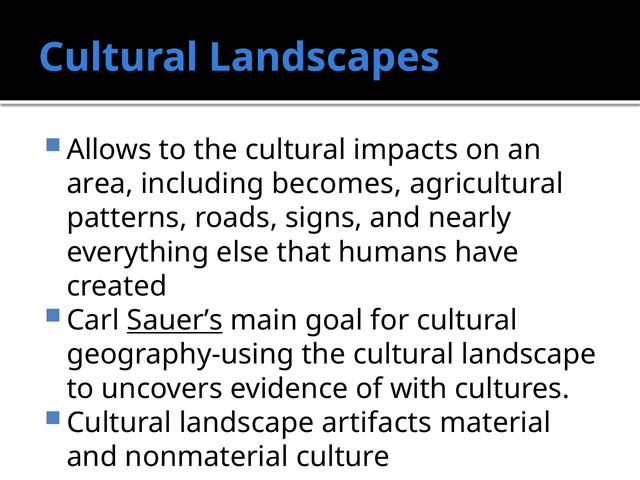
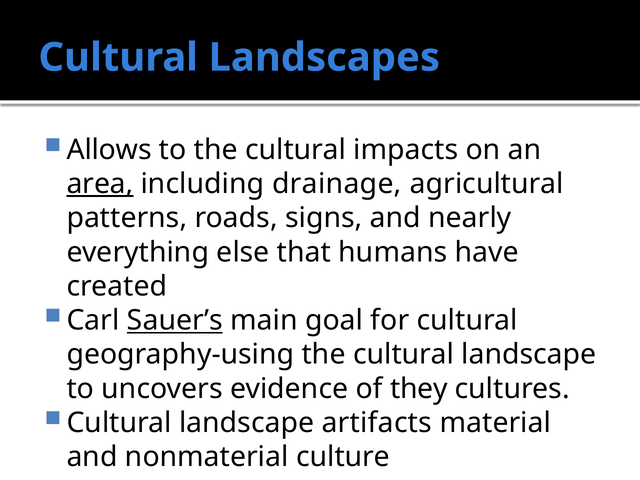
area underline: none -> present
becomes: becomes -> drainage
with: with -> they
